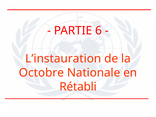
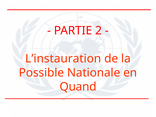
6: 6 -> 2
Octobre: Octobre -> Possible
Rétabli: Rétabli -> Quand
